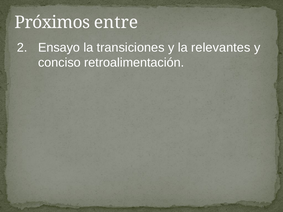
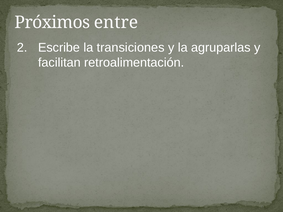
Ensayo: Ensayo -> Escribe
relevantes: relevantes -> agruparlas
conciso: conciso -> facilitan
